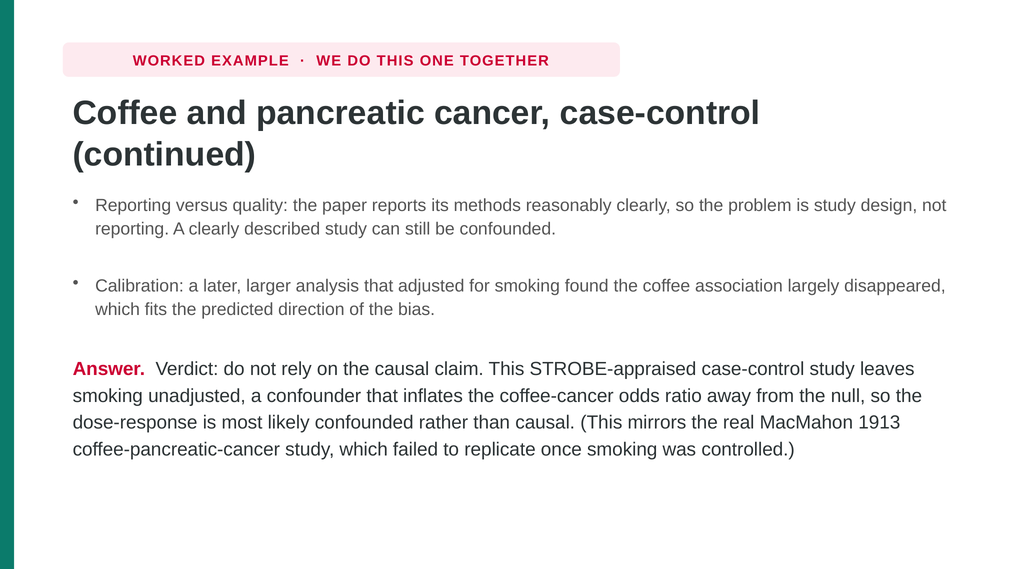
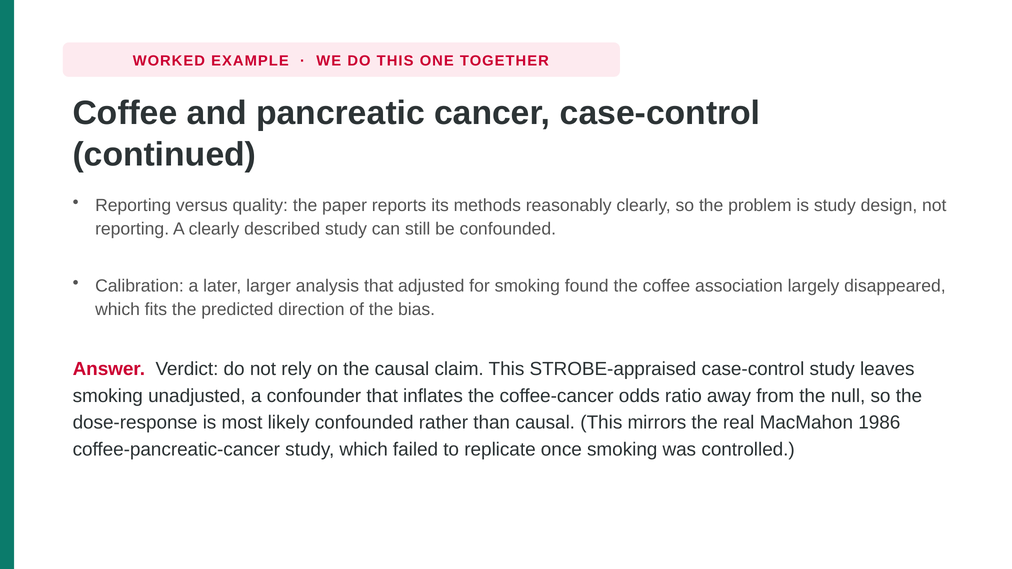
1913: 1913 -> 1986
